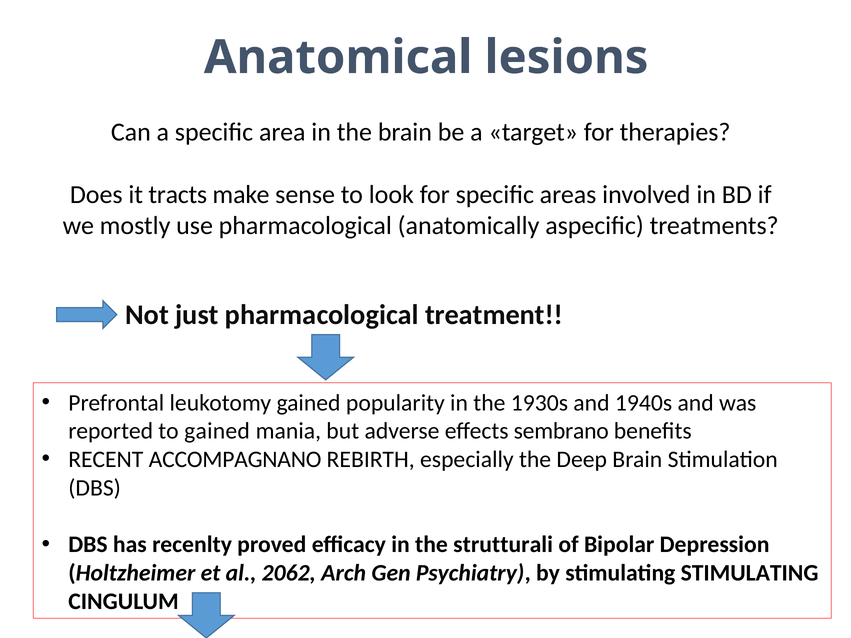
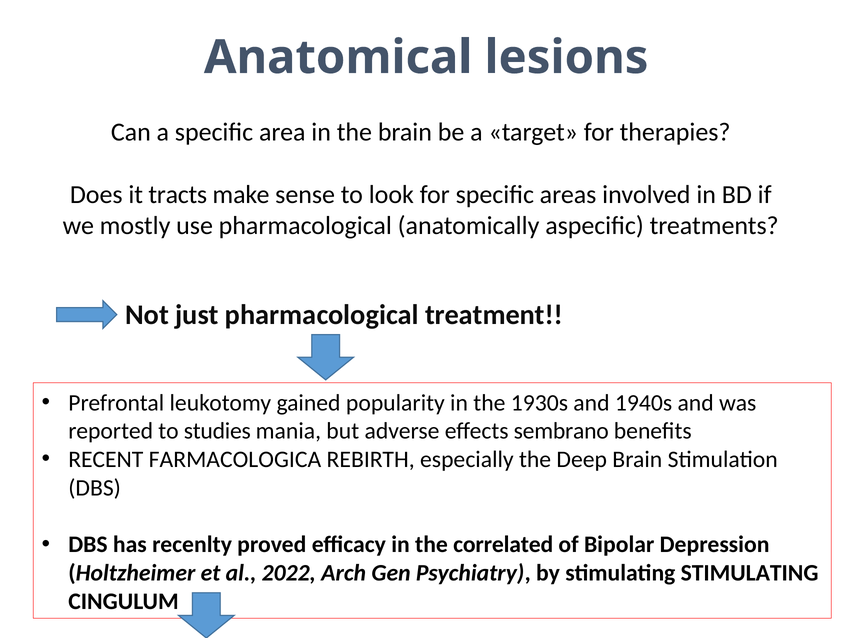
to gained: gained -> studies
ACCOMPAGNANO: ACCOMPAGNANO -> FARMACOLOGICA
strutturali: strutturali -> correlated
2062: 2062 -> 2022
